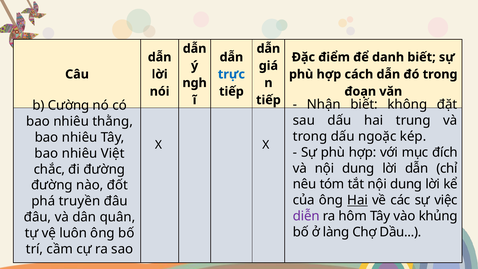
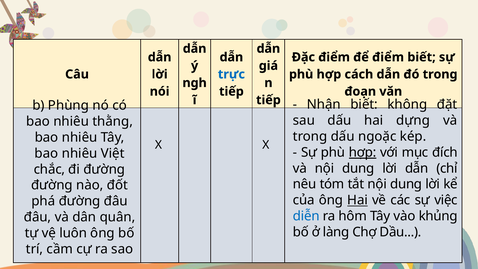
để danh: danh -> điểm
Cường: Cường -> Phùng
trung: trung -> dựng
hợp at (363, 152) underline: none -> present
phá truyền: truyền -> đường
diễn colour: purple -> blue
